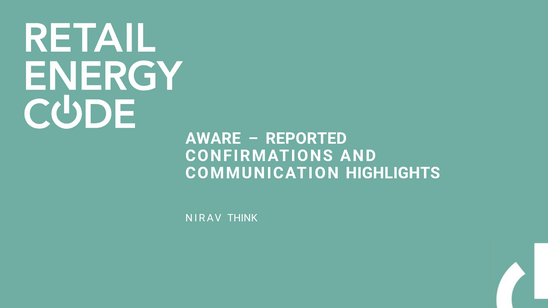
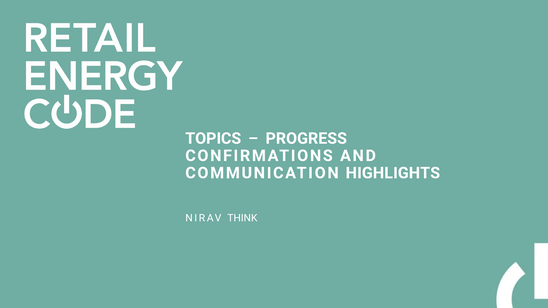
AWARE: AWARE -> TOPICS
REPORTED: REPORTED -> PROGRESS
